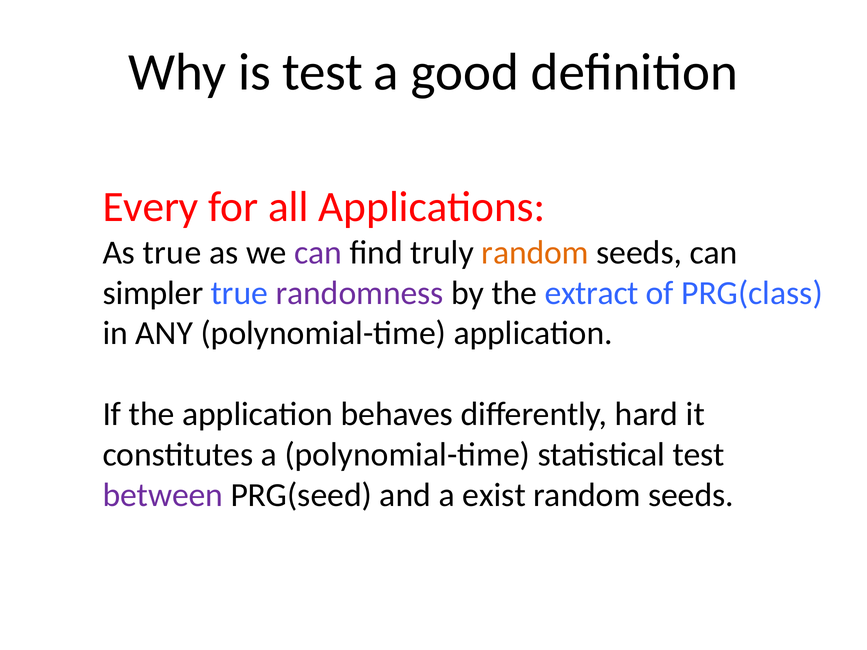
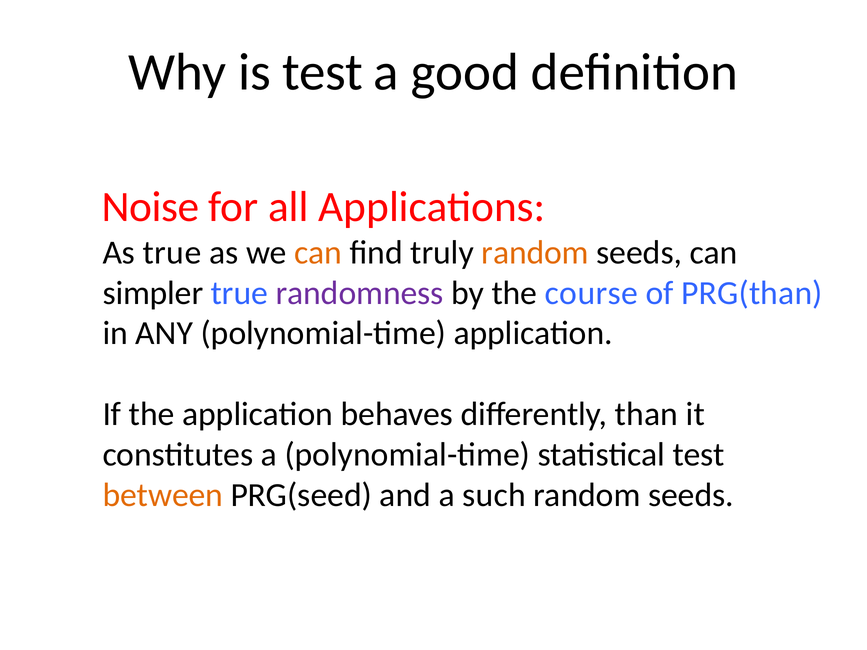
Every: Every -> Noise
can at (318, 253) colour: purple -> orange
extract: extract -> course
PRG(class: PRG(class -> PRG(than
hard: hard -> than
between colour: purple -> orange
exist: exist -> such
